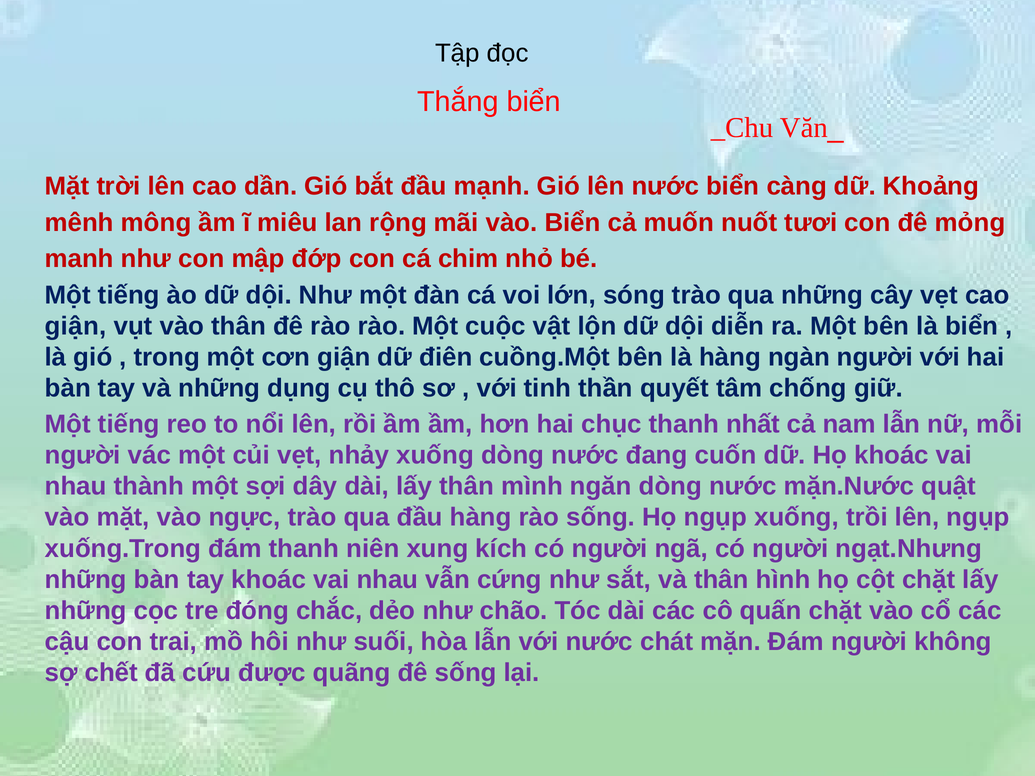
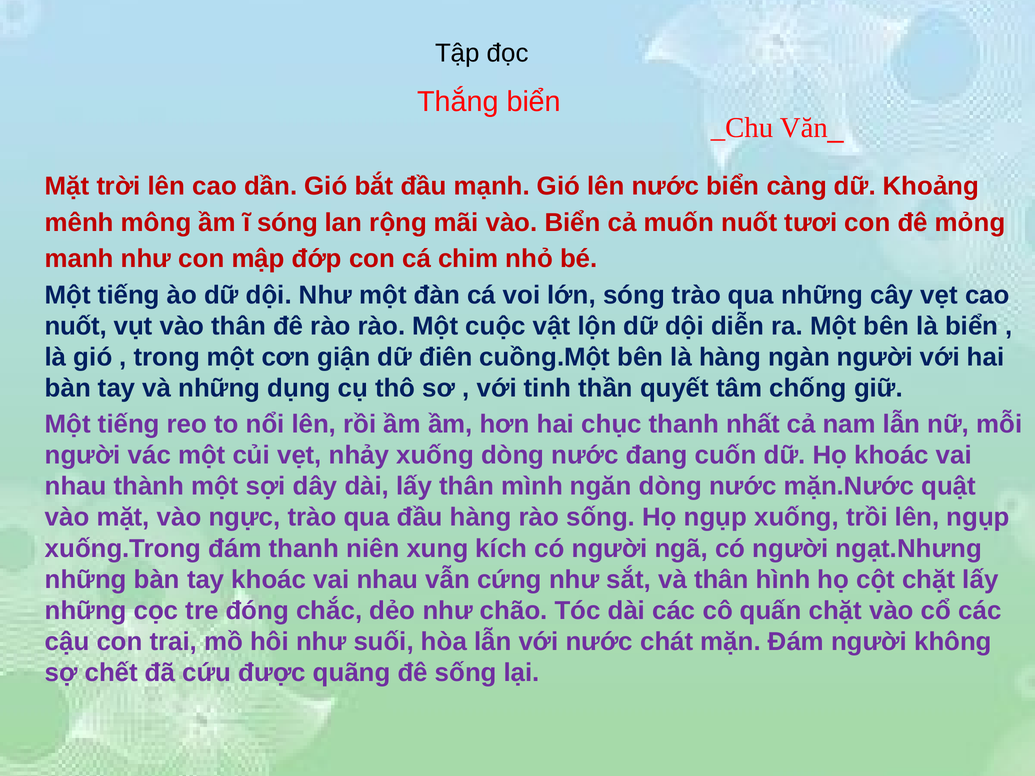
ĩ miêu: miêu -> sóng
giận at (76, 326): giận -> nuốt
